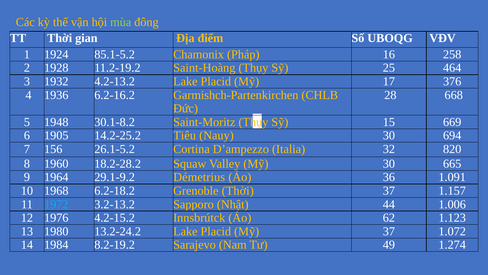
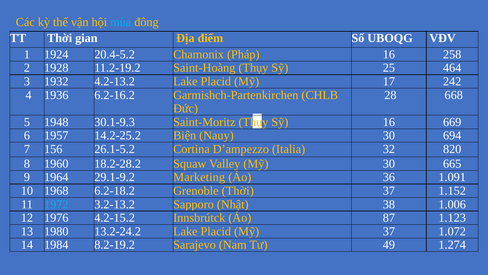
mùa colour: light green -> light blue
85.1-5.2: 85.1-5.2 -> 20.4-5.2
376: 376 -> 242
30.1-8.2: 30.1-8.2 -> 30.1-9.3
Sỹ 15: 15 -> 16
1905: 1905 -> 1957
Tiêu: Tiêu -> Biện
Démetrius: Démetrius -> Marketing
1.157: 1.157 -> 1.152
44: 44 -> 38
62: 62 -> 87
